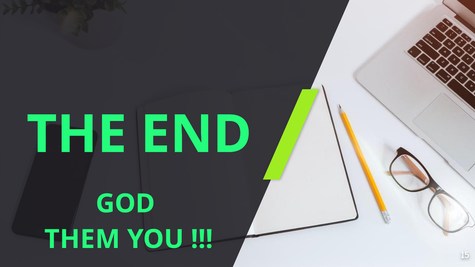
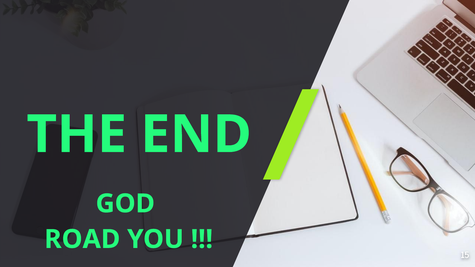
THEM: THEM -> ROAD
